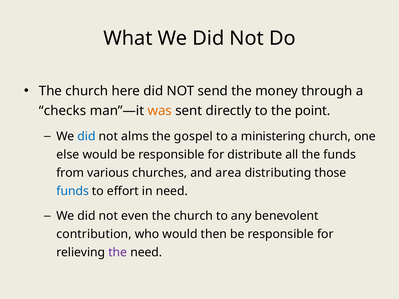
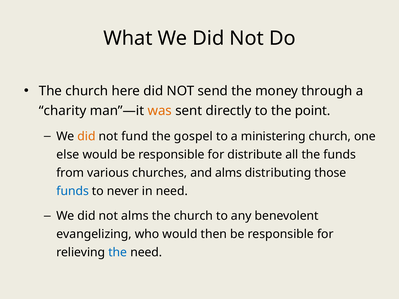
checks: checks -> charity
did at (87, 136) colour: blue -> orange
alms: alms -> fund
and area: area -> alms
effort: effort -> never
not even: even -> alms
contribution: contribution -> evangelizing
the at (118, 253) colour: purple -> blue
